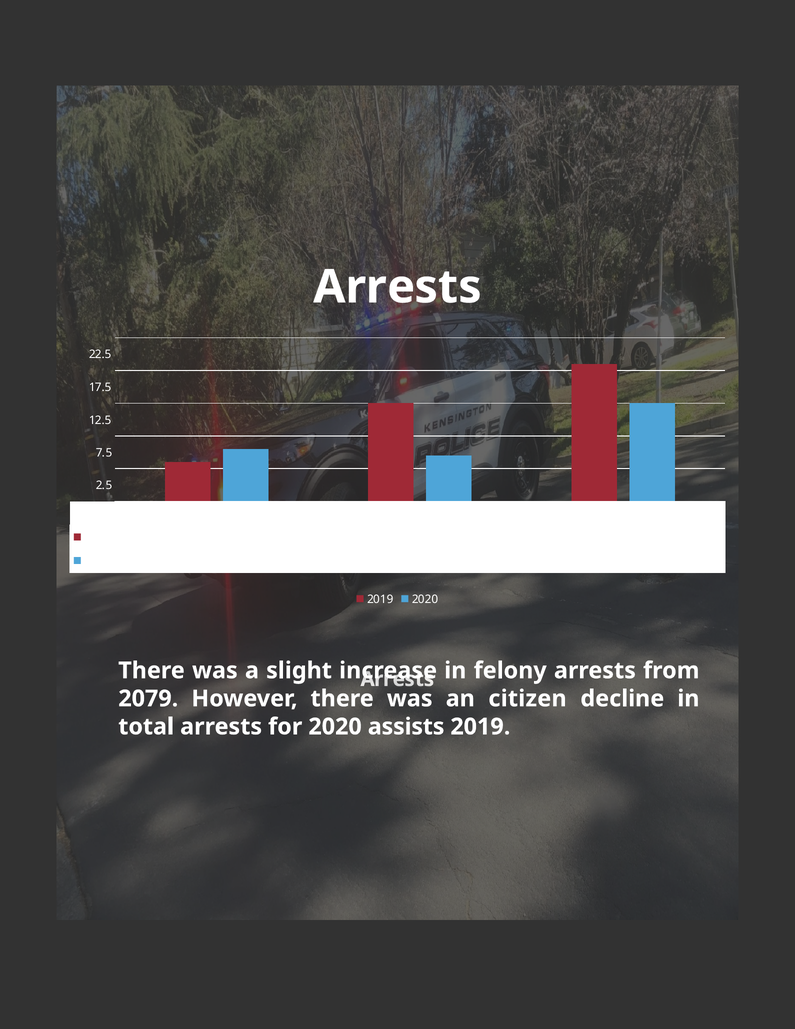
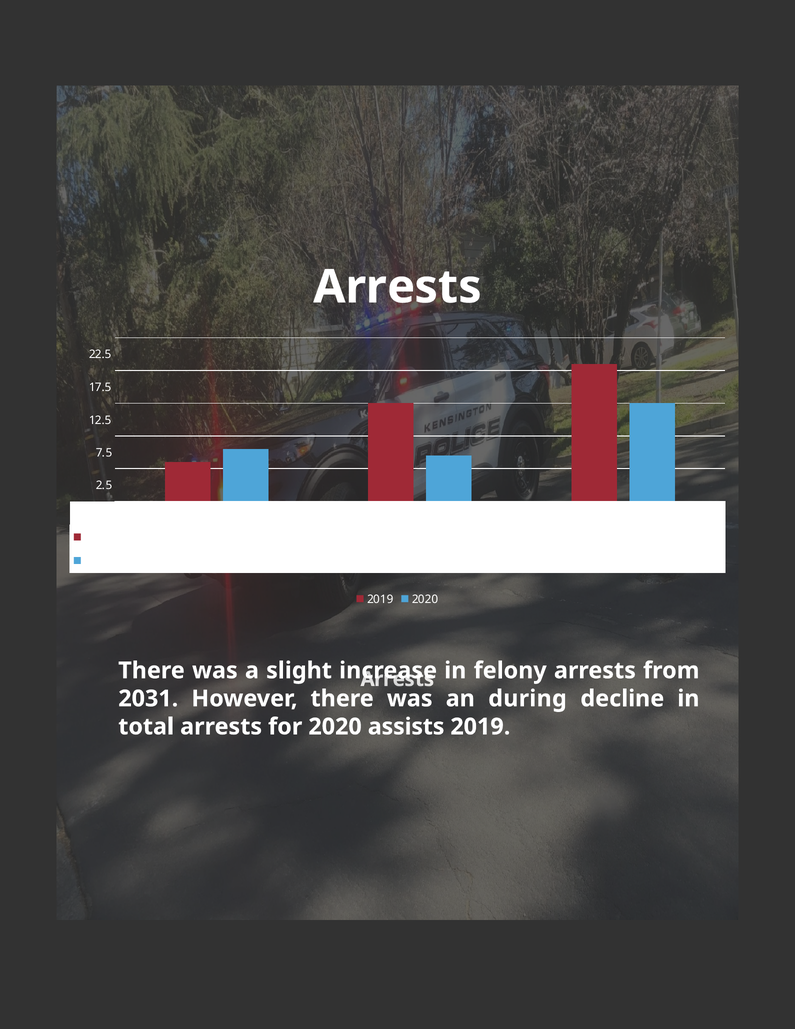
2079: 2079 -> 2031
citizen: citizen -> during
